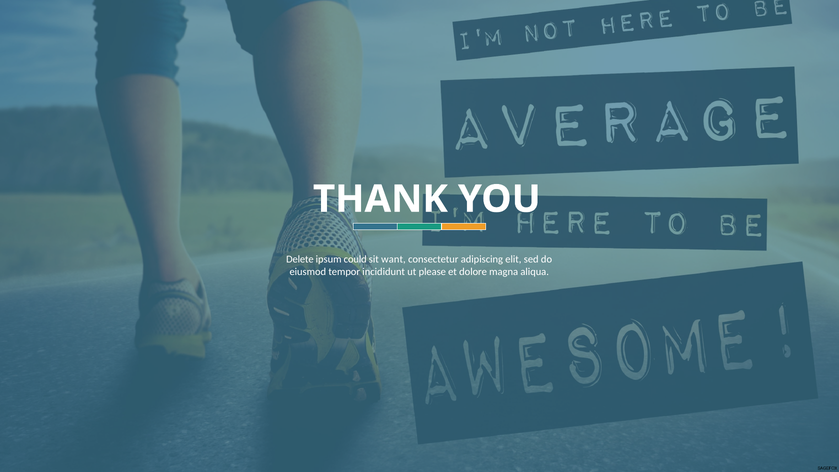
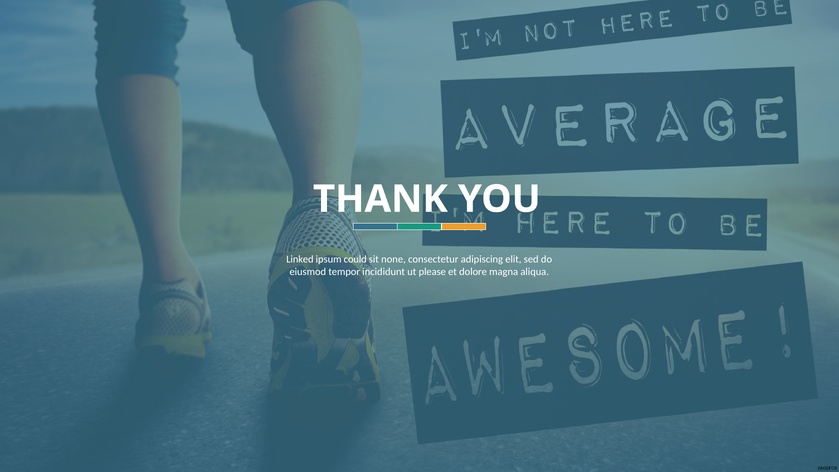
Delete: Delete -> Linked
want: want -> none
